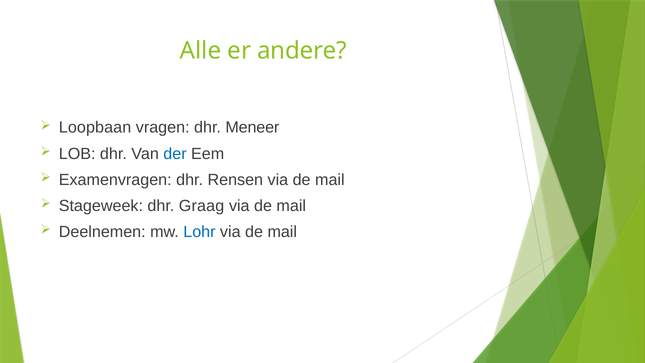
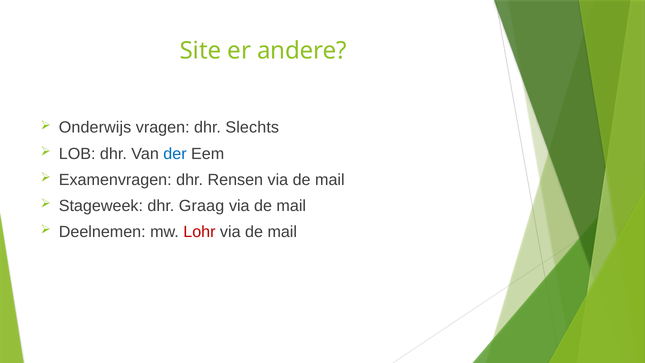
Alle: Alle -> Site
Loopbaan: Loopbaan -> Onderwijs
Meneer: Meneer -> Slechts
Lohr colour: blue -> red
